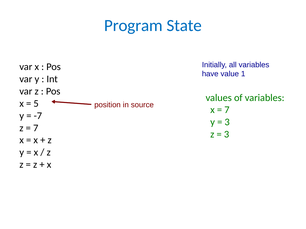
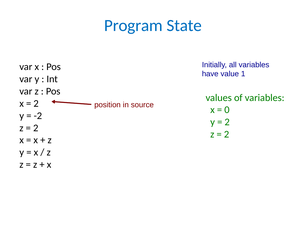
5 at (36, 104): 5 -> 2
7 at (227, 110): 7 -> 0
-7: -7 -> -2
3 at (227, 122): 3 -> 2
7 at (36, 128): 7 -> 2
3 at (227, 135): 3 -> 2
